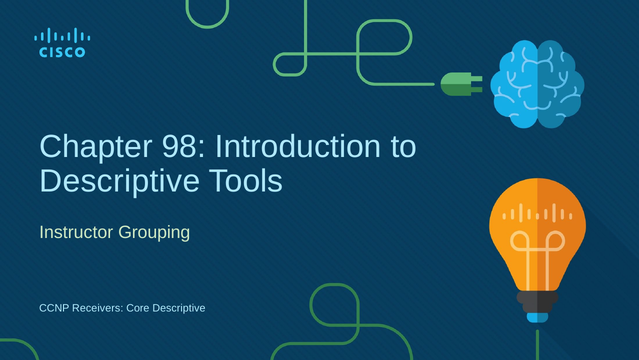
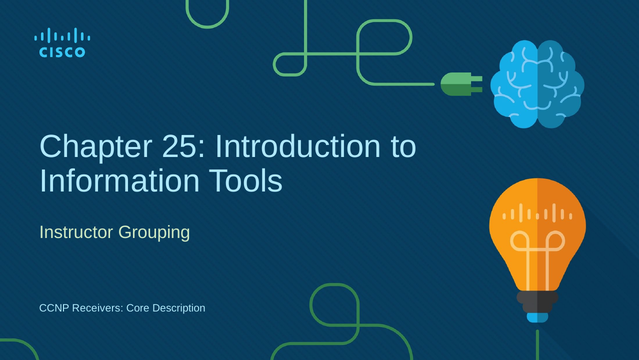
98: 98 -> 25
Descriptive at (120, 181): Descriptive -> Information
Core Descriptive: Descriptive -> Description
